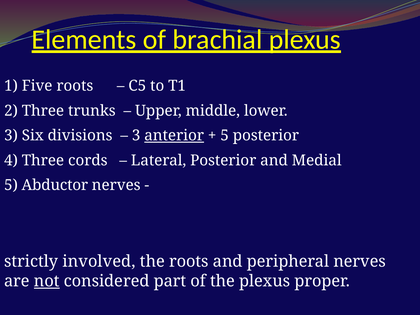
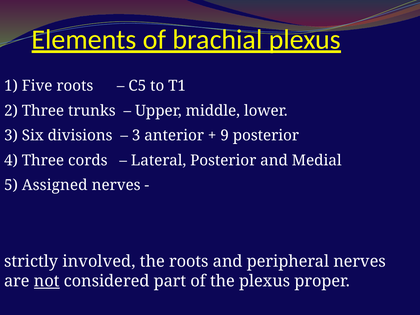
anterior underline: present -> none
5 at (225, 136): 5 -> 9
Abductor: Abductor -> Assigned
